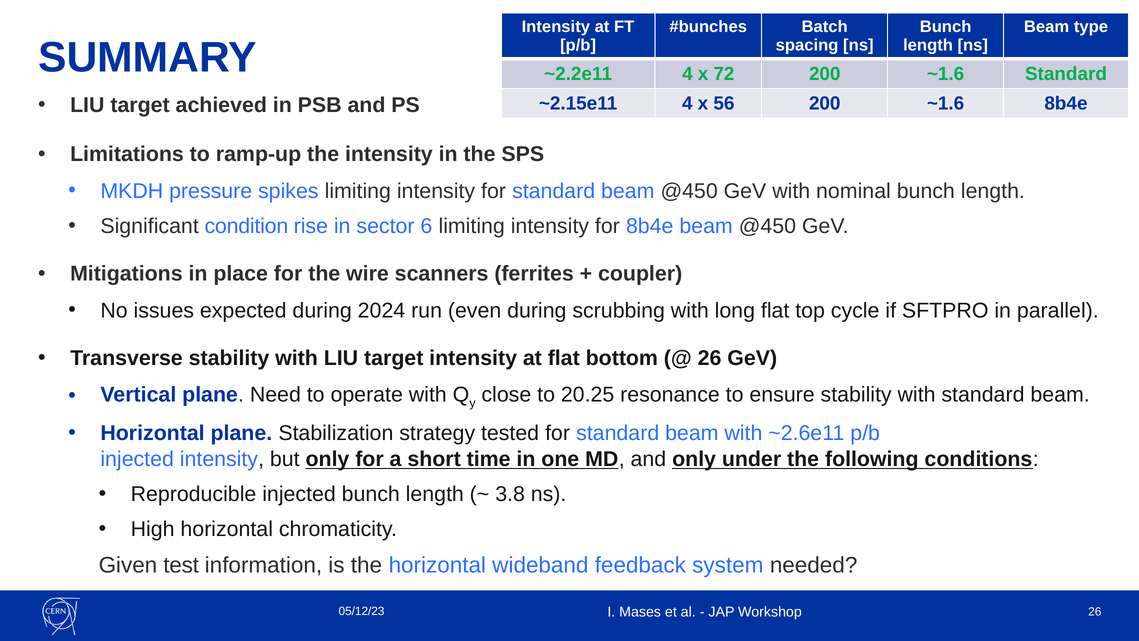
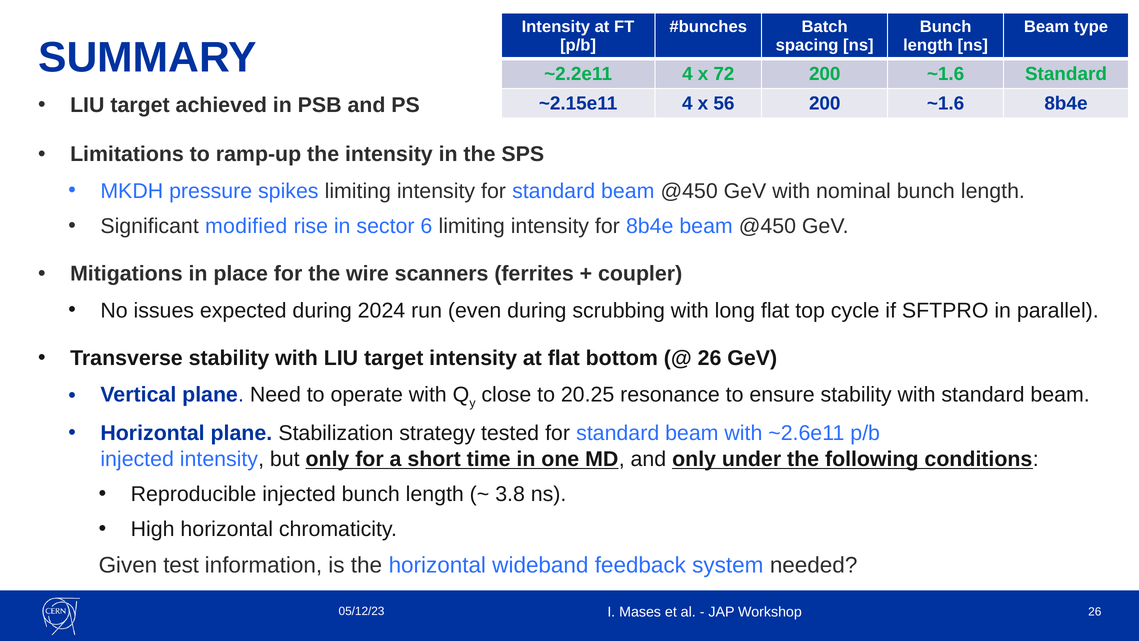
condition: condition -> modified
